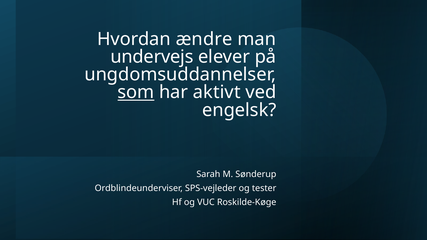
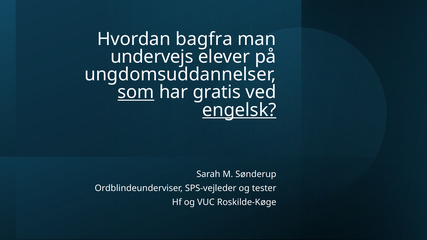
ændre: ændre -> bagfra
aktivt: aktivt -> gratis
engelsk underline: none -> present
